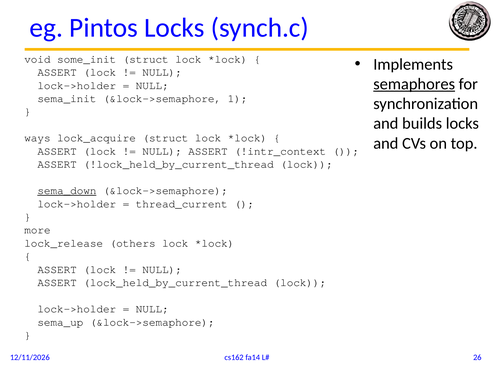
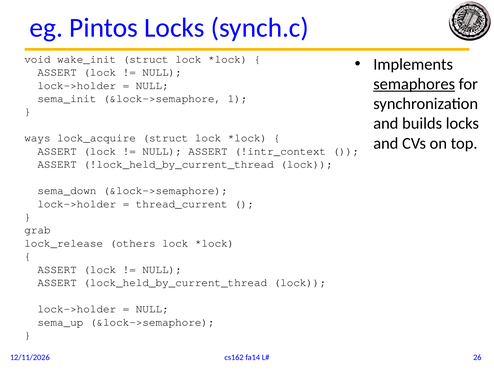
some_init: some_init -> wake_init
sema_down underline: present -> none
more: more -> grab
